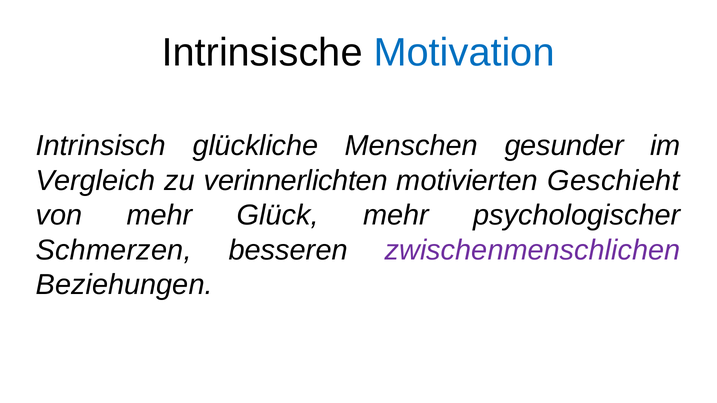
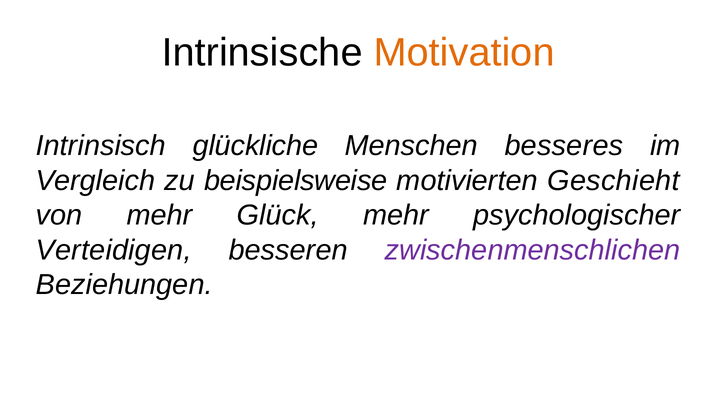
Motivation colour: blue -> orange
gesunder: gesunder -> besseres
verinnerlichten: verinnerlichten -> beispielsweise
Schmerzen: Schmerzen -> Verteidigen
